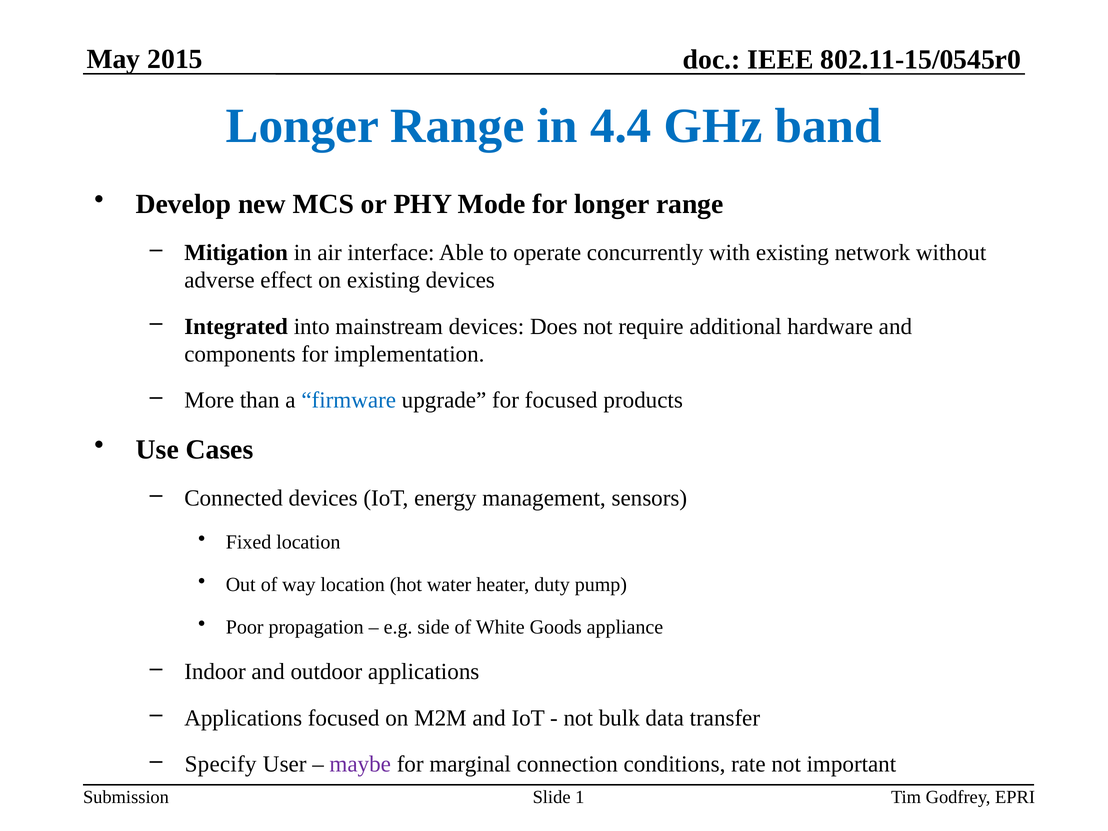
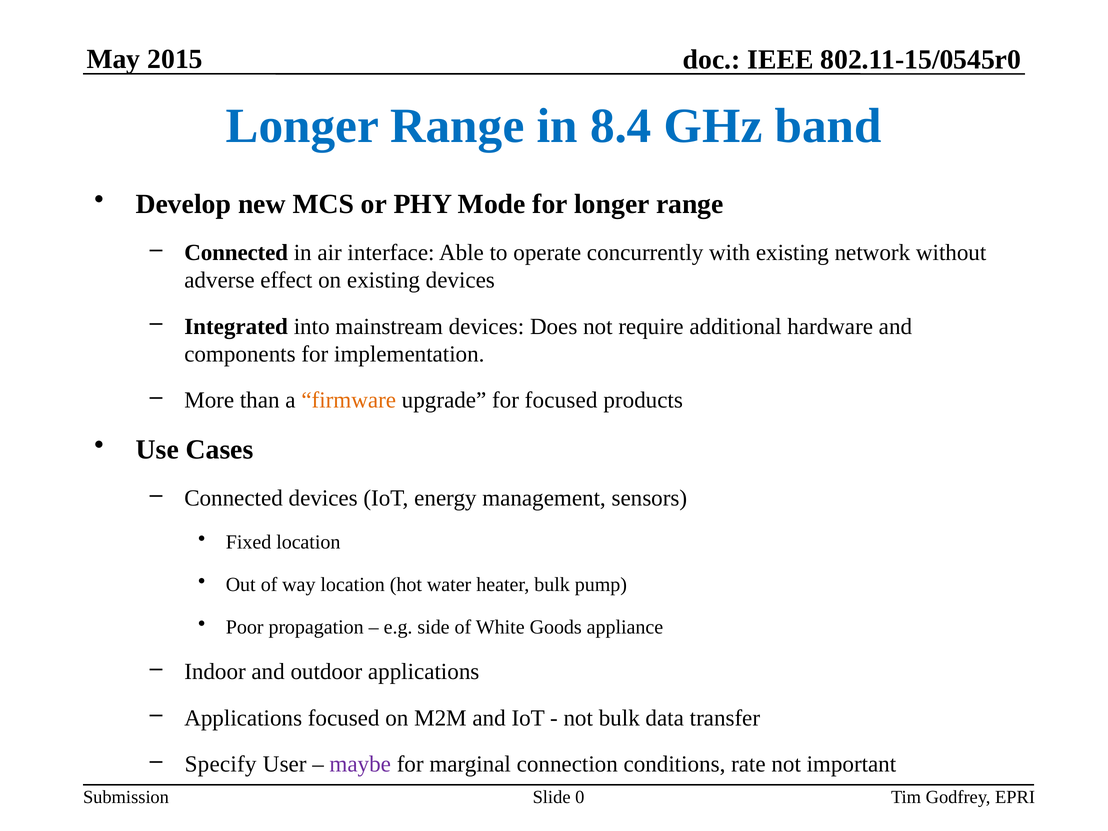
4.4: 4.4 -> 8.4
Mitigation at (236, 253): Mitigation -> Connected
firmware colour: blue -> orange
heater duty: duty -> bulk
1: 1 -> 0
